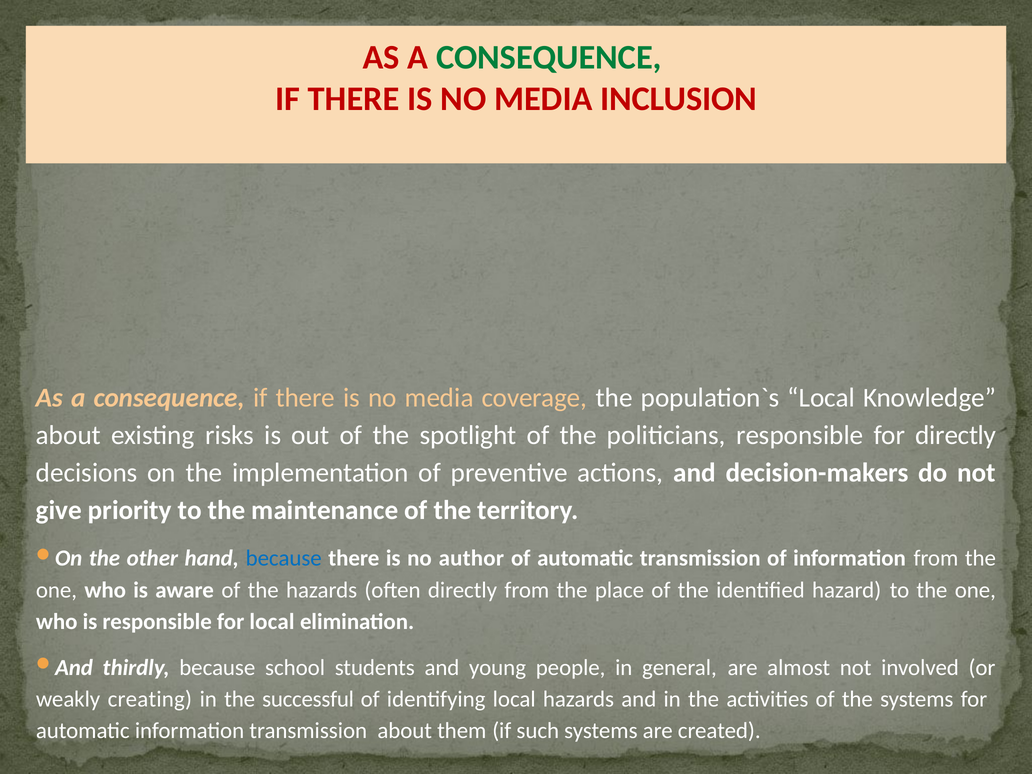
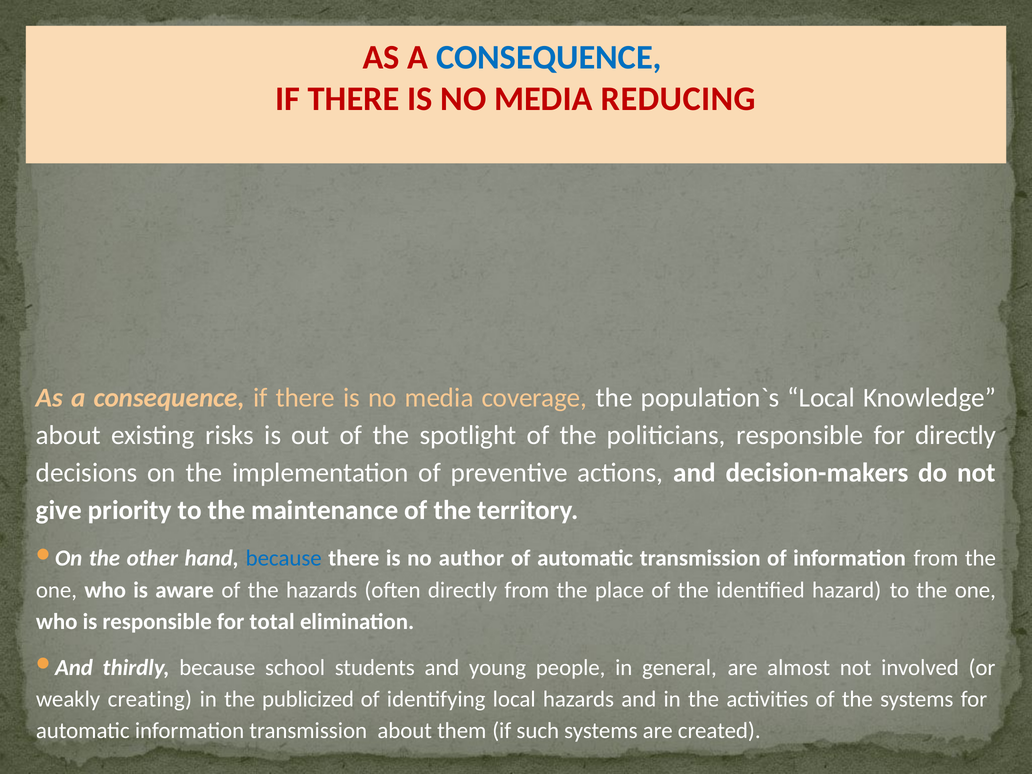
CONSEQUENCE at (549, 58) colour: green -> blue
INCLUSION: INCLUSION -> REDUCING
for local: local -> total
successful: successful -> publicized
